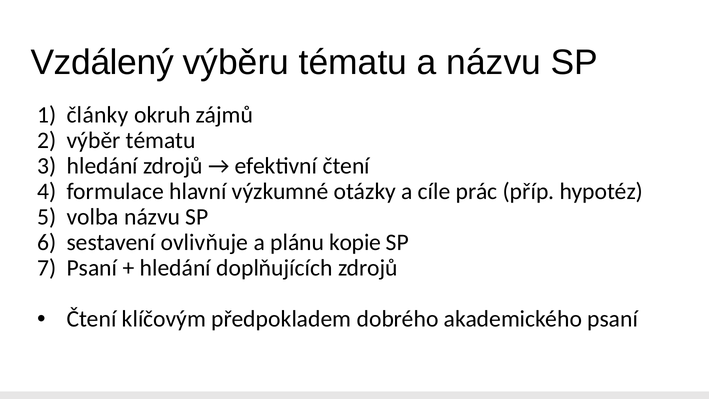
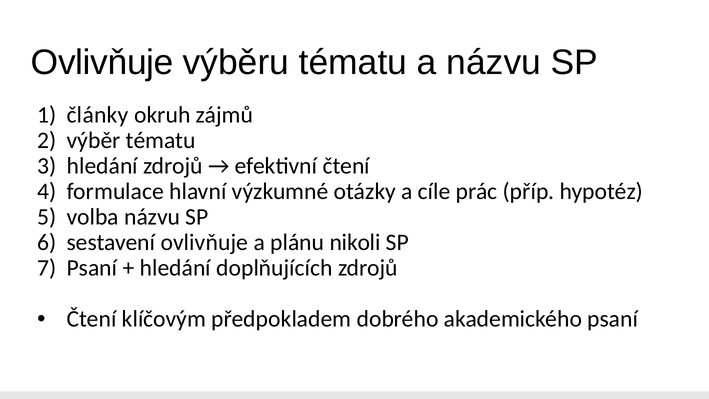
Vzdálený at (102, 62): Vzdálený -> Ovlivňuje
kopie: kopie -> nikoli
